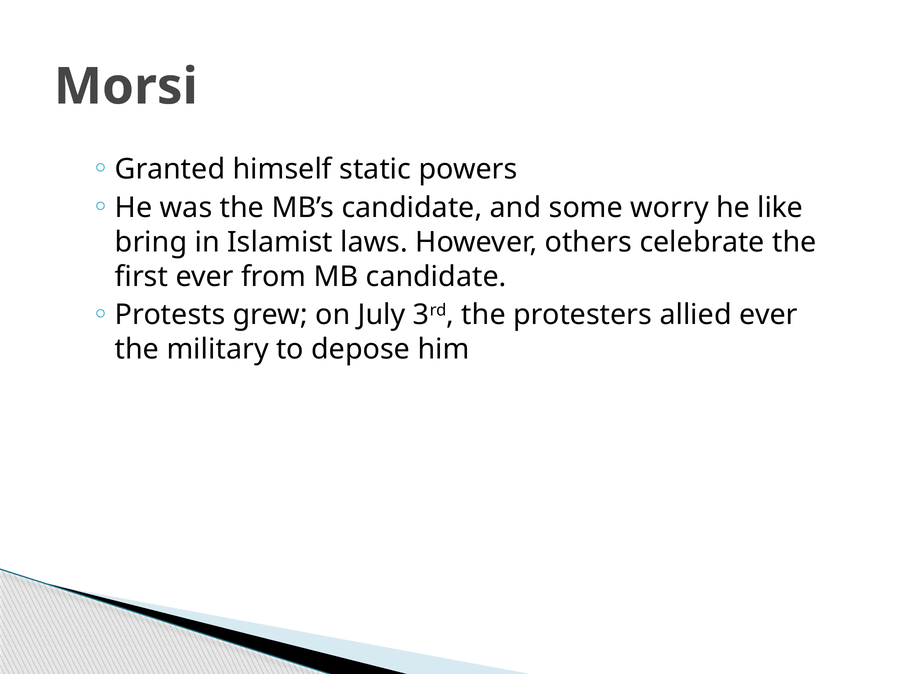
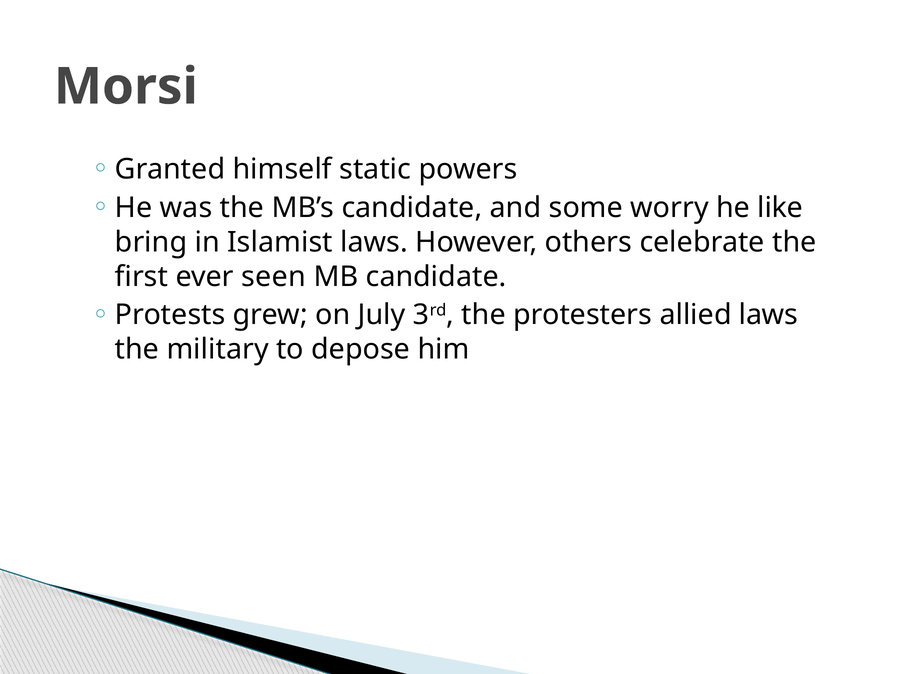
from: from -> seen
allied ever: ever -> laws
